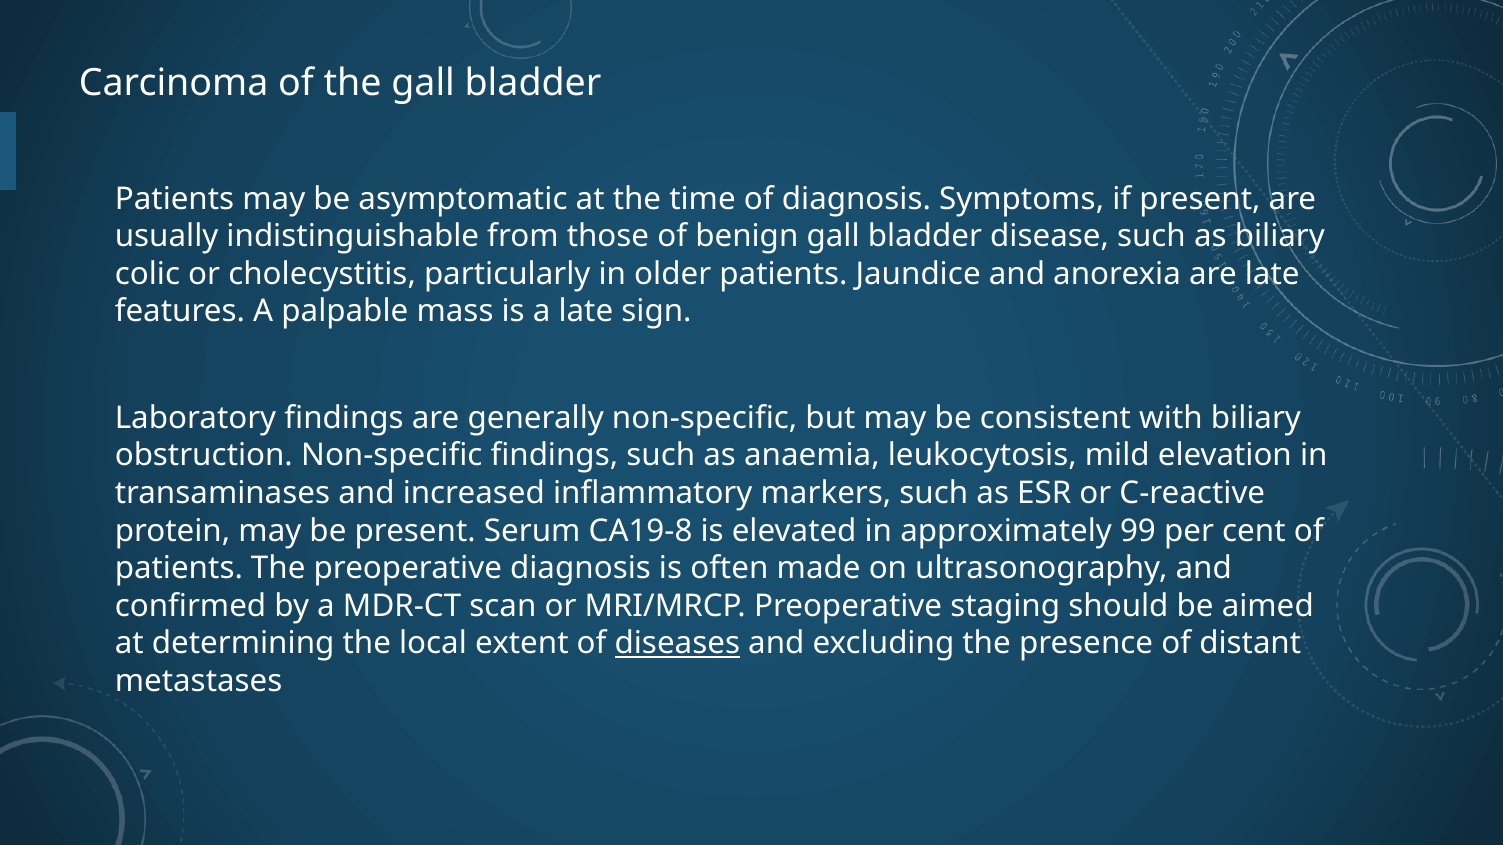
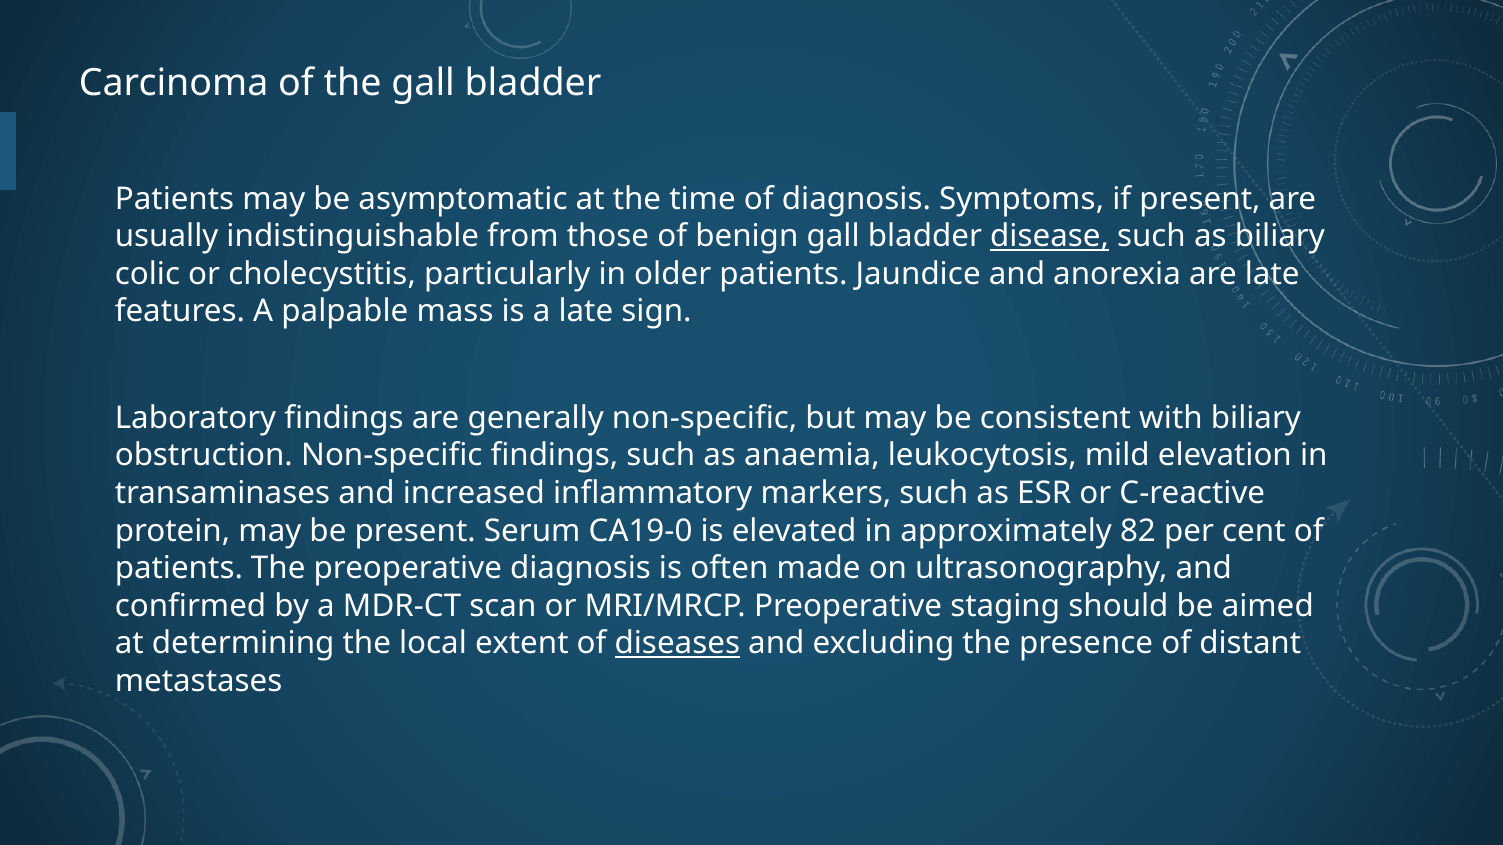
disease underline: none -> present
CA19-8: CA19-8 -> CA19-0
99: 99 -> 82
